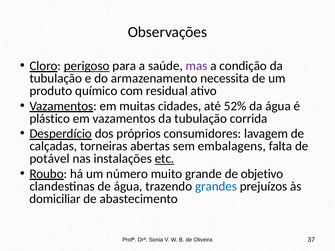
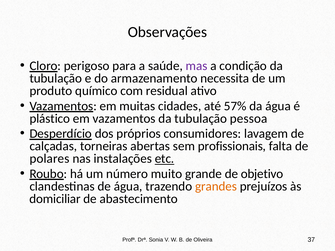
perigoso underline: present -> none
52%: 52% -> 57%
corrida: corrida -> pessoa
embalagens: embalagens -> profissionais
potável: potável -> polares
grandes colour: blue -> orange
